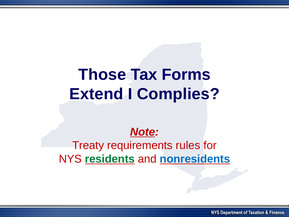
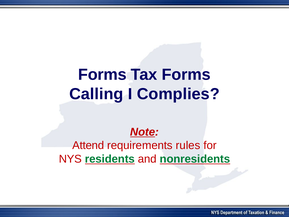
Those at (102, 75): Those -> Forms
Extend: Extend -> Calling
Treaty: Treaty -> Attend
nonresidents colour: blue -> green
